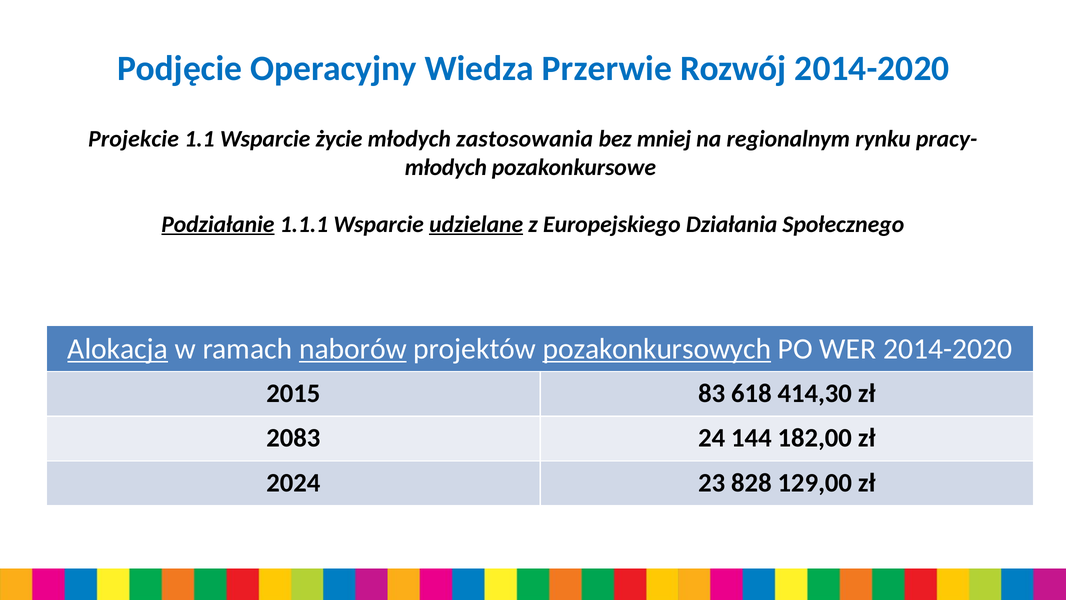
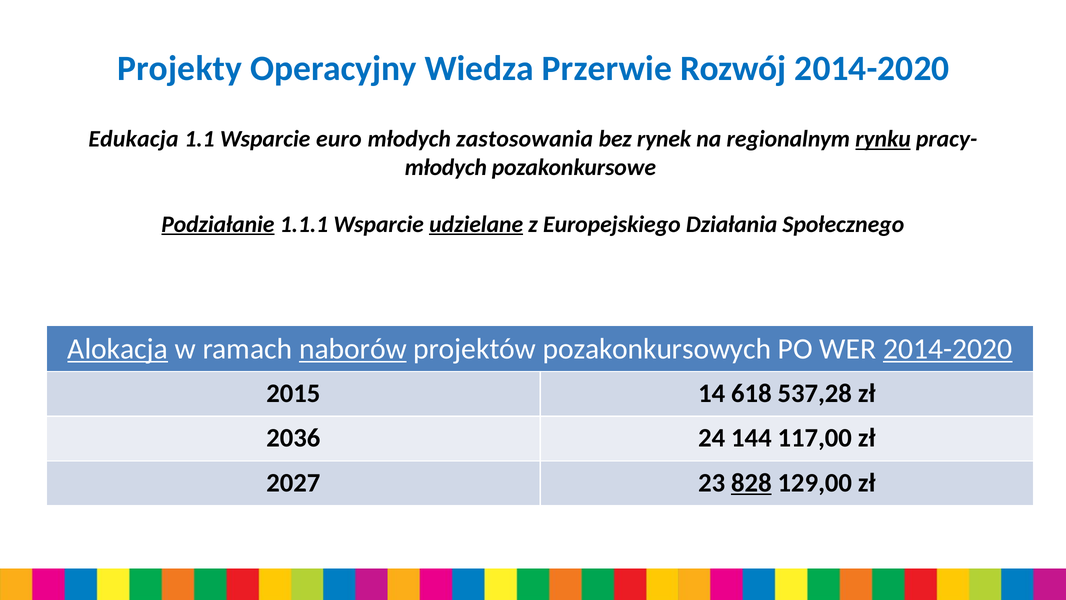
Podjęcie: Podjęcie -> Projekty
Projekcie: Projekcie -> Edukacja
życie: życie -> euro
mniej: mniej -> rynek
rynku underline: none -> present
pozakonkursowych underline: present -> none
2014-2020 at (948, 349) underline: none -> present
83: 83 -> 14
414,30: 414,30 -> 537,28
2083: 2083 -> 2036
182,00: 182,00 -> 117,00
2024: 2024 -> 2027
828 underline: none -> present
